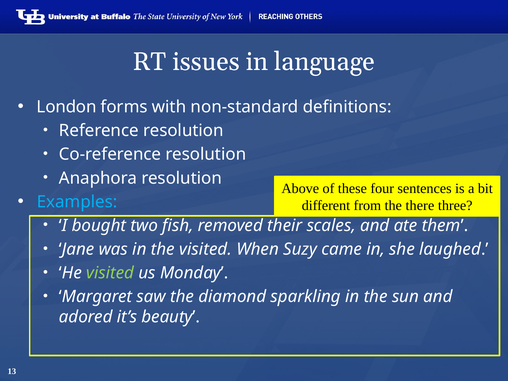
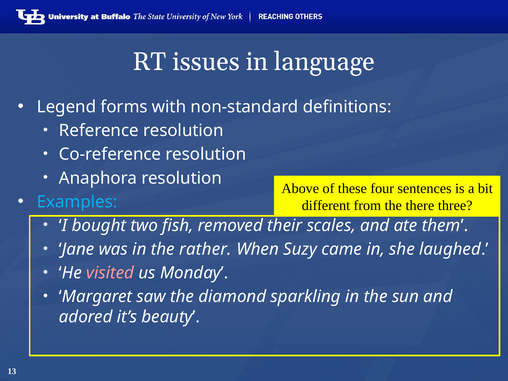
London: London -> Legend
the visited: visited -> rather
visited at (110, 273) colour: light green -> pink
